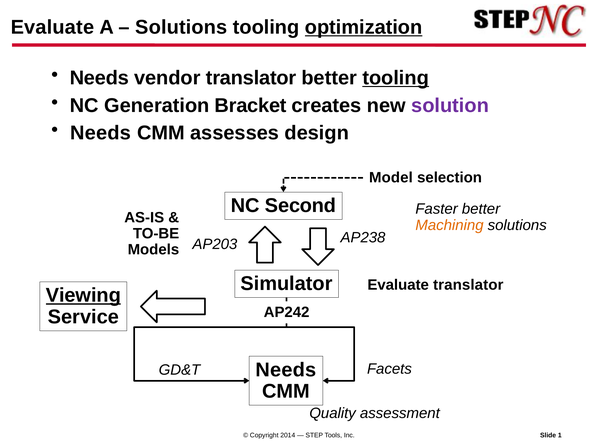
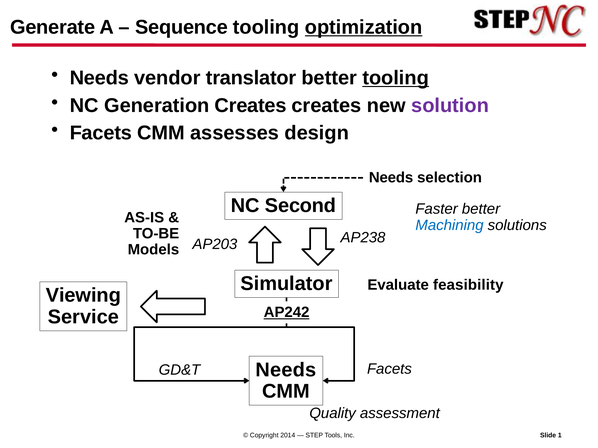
Evaluate at (52, 27): Evaluate -> Generate
Solutions at (181, 27): Solutions -> Sequence
Generation Bracket: Bracket -> Creates
Needs at (101, 133): Needs -> Facets
Model at (391, 178): Model -> Needs
Machining colour: orange -> blue
Evaluate translator: translator -> feasibility
Viewing underline: present -> none
AP242 underline: none -> present
